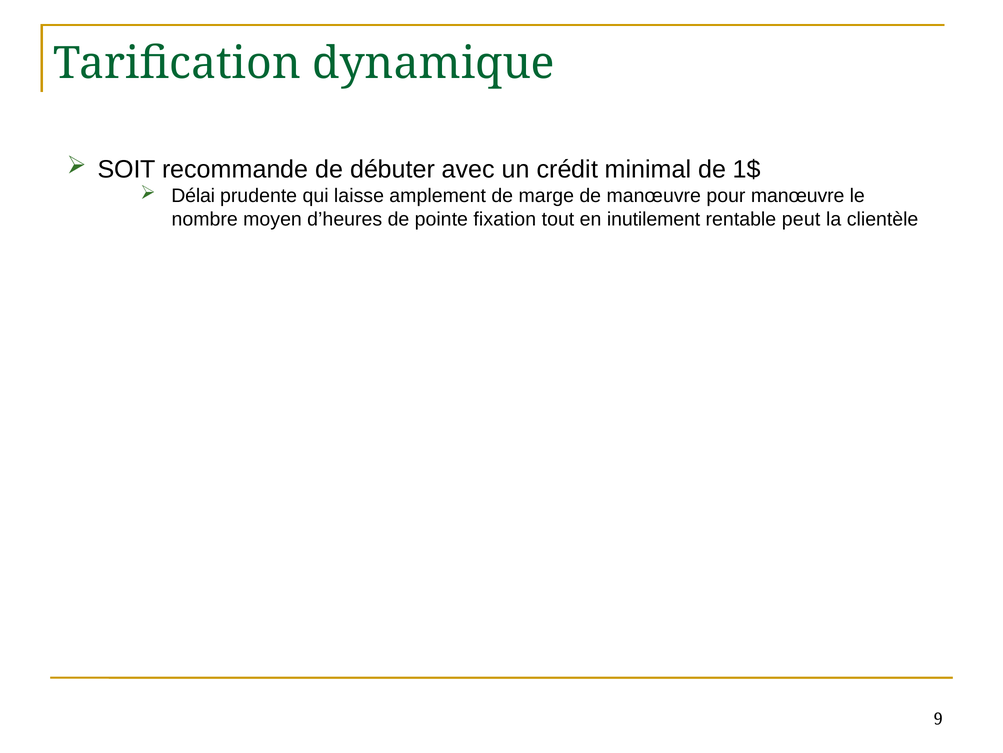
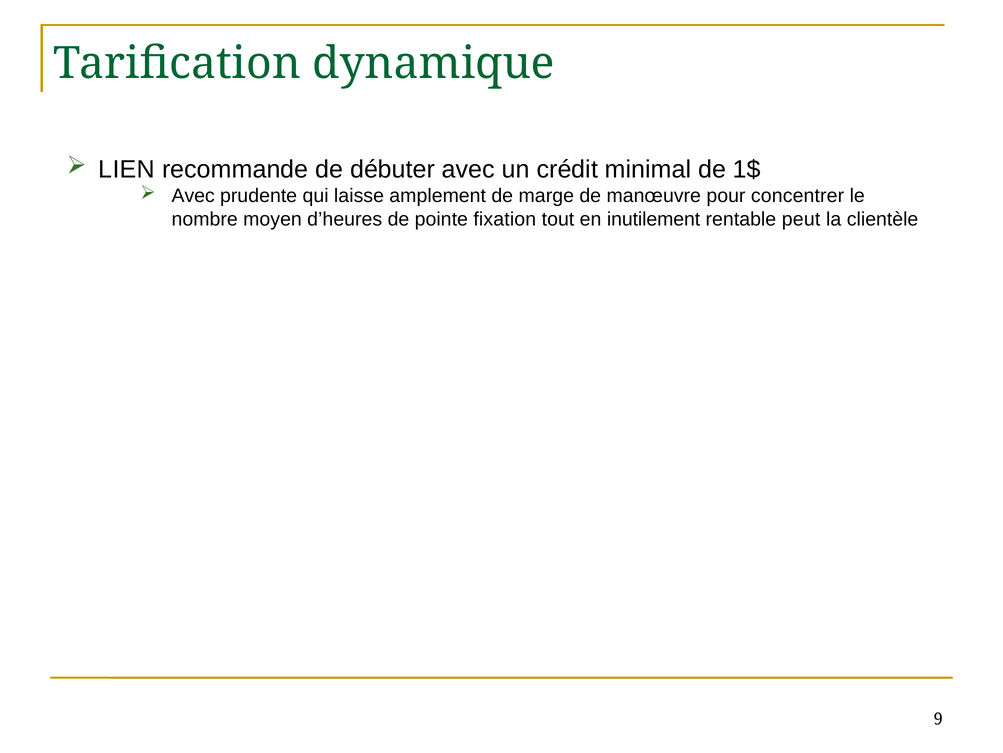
SOIT: SOIT -> LIEN
Délai at (193, 196): Délai -> Avec
pour manœuvre: manœuvre -> concentrer
